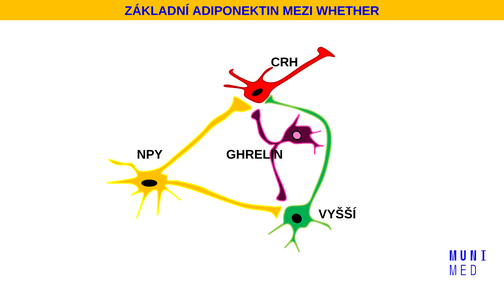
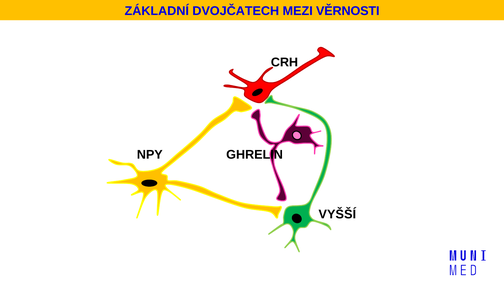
ADIPONEKTIN: ADIPONEKTIN -> DVOJČATECH
WHETHER: WHETHER -> VĚRNOSTI
